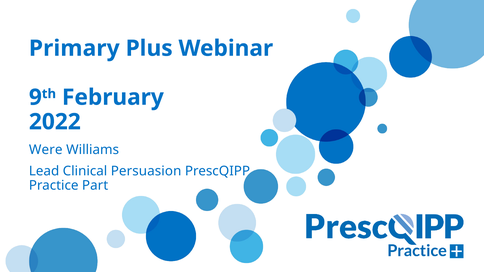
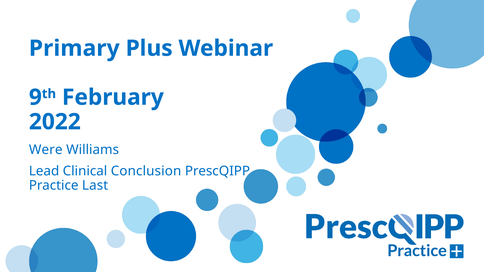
Persuasion: Persuasion -> Conclusion
Part: Part -> Last
